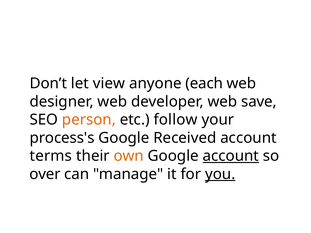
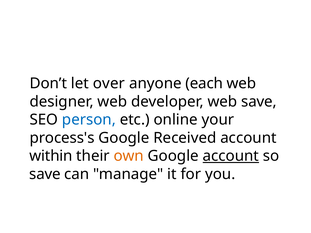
view: view -> over
person colour: orange -> blue
follow: follow -> online
terms: terms -> within
over at (45, 174): over -> save
you underline: present -> none
